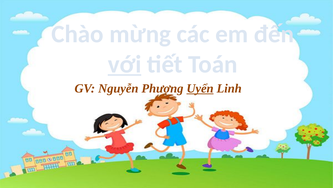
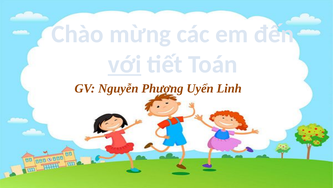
Uyển underline: present -> none
